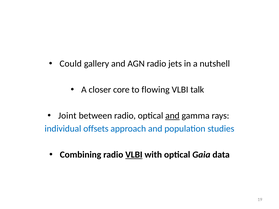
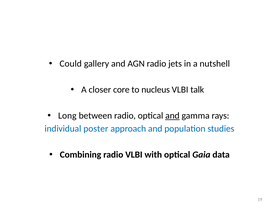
flowing: flowing -> nucleus
Joint: Joint -> Long
offsets: offsets -> poster
VLBI at (134, 155) underline: present -> none
